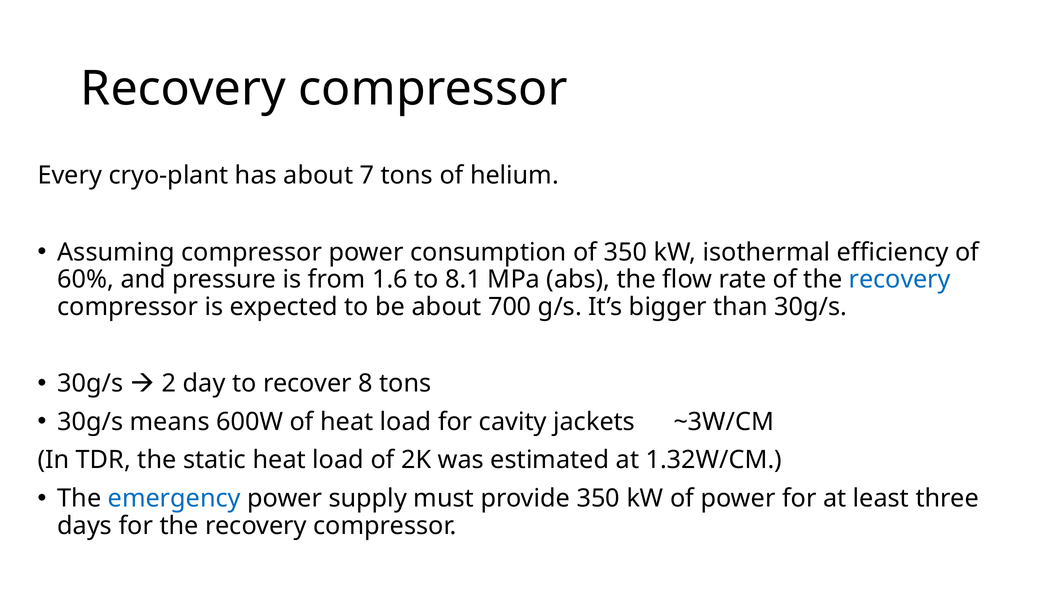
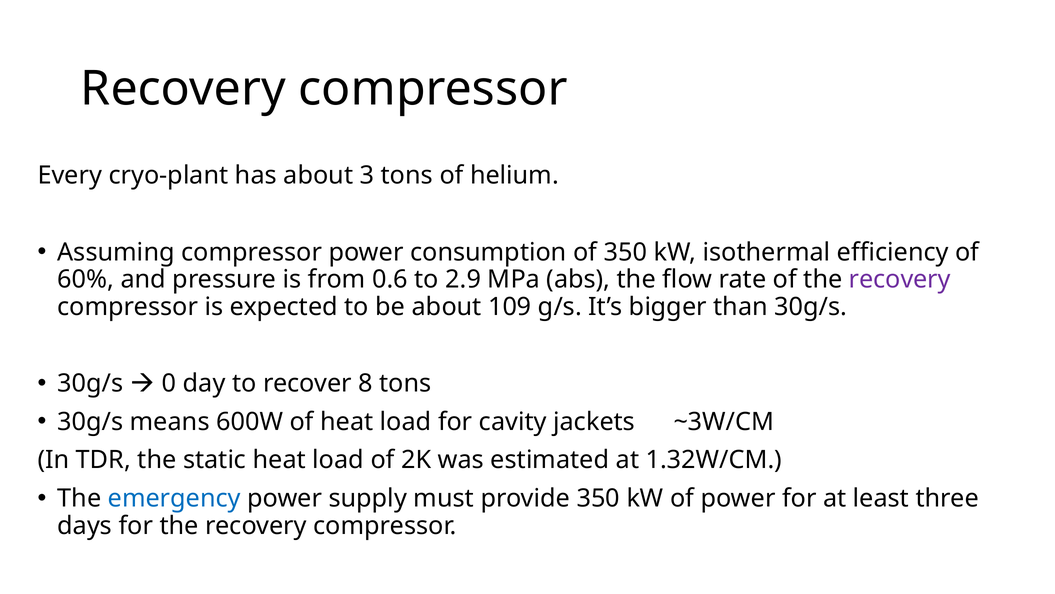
7: 7 -> 3
1.6: 1.6 -> 0.6
8.1: 8.1 -> 2.9
recovery at (900, 279) colour: blue -> purple
700: 700 -> 109
2: 2 -> 0
